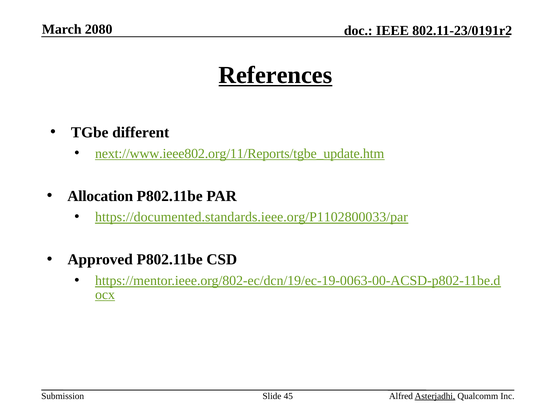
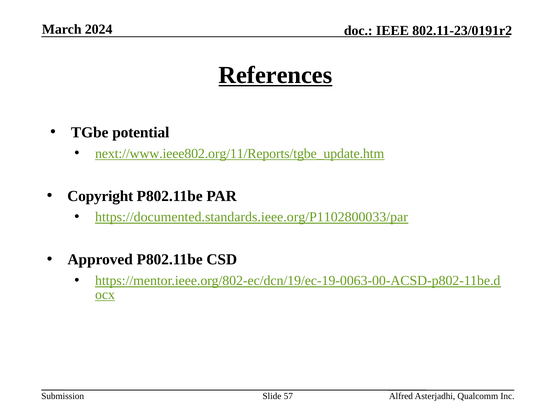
2080: 2080 -> 2024
different: different -> potential
Allocation: Allocation -> Copyright
45: 45 -> 57
Asterjadhi underline: present -> none
